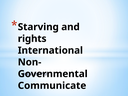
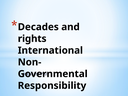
Starving: Starving -> Decades
Communicate: Communicate -> Responsibility
